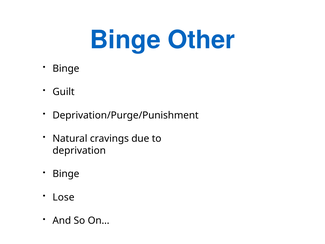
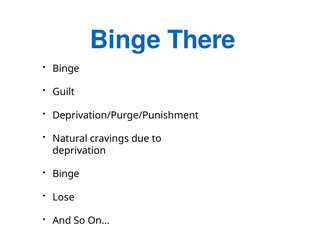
Other: Other -> There
